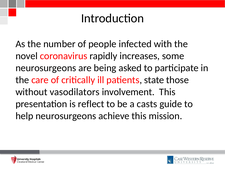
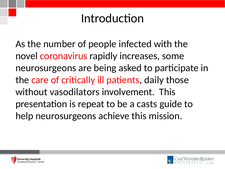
state: state -> daily
reflect: reflect -> repeat
